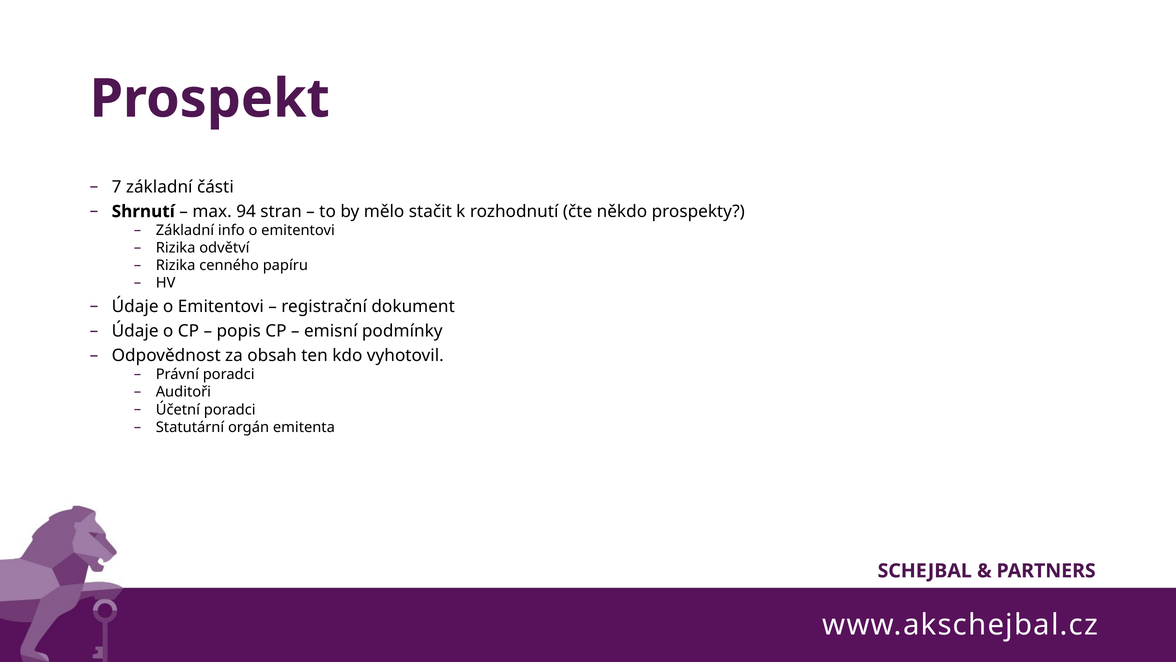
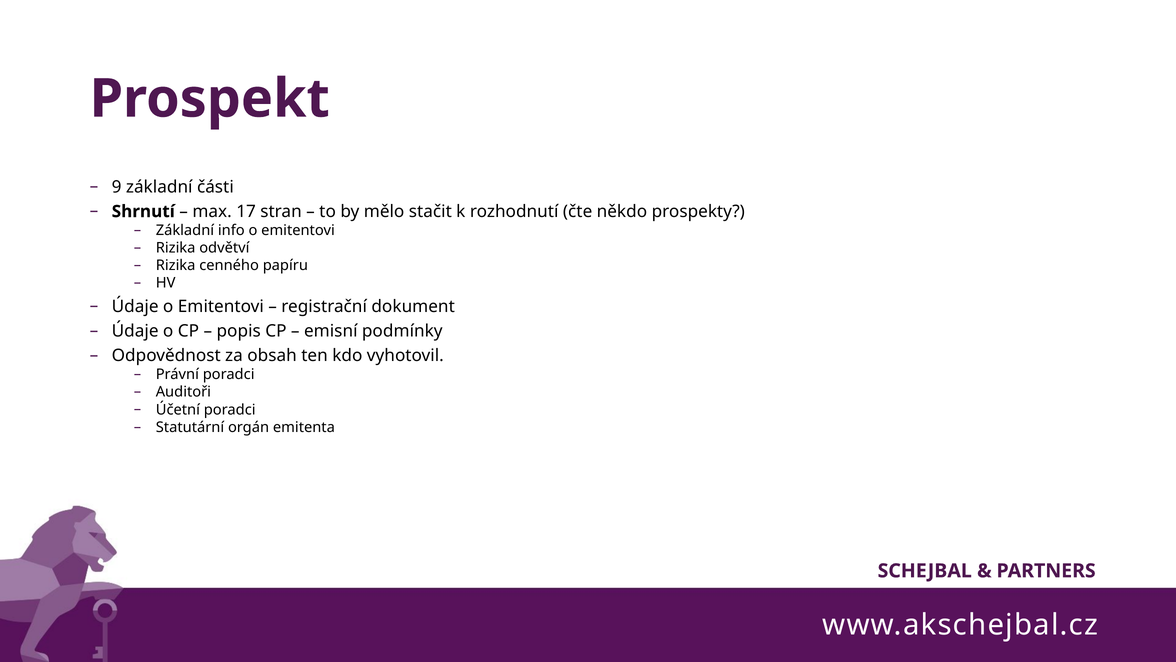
7: 7 -> 9
94: 94 -> 17
